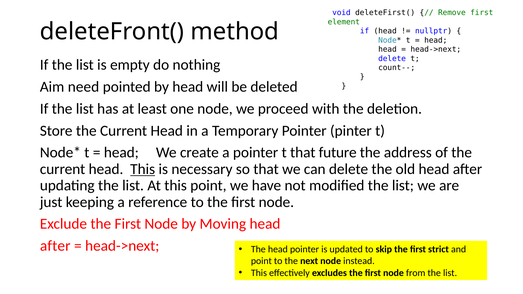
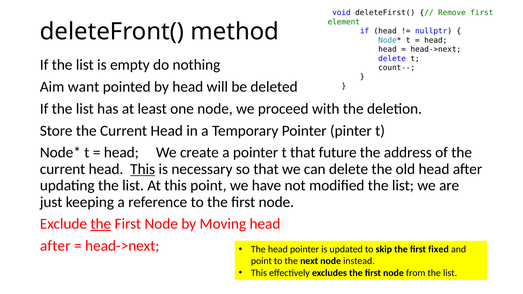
need: need -> want
the at (101, 224) underline: none -> present
strict: strict -> fixed
